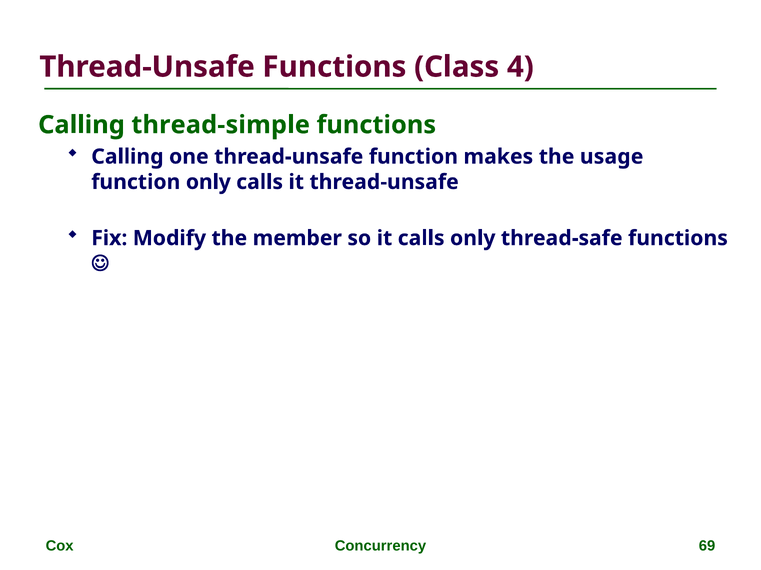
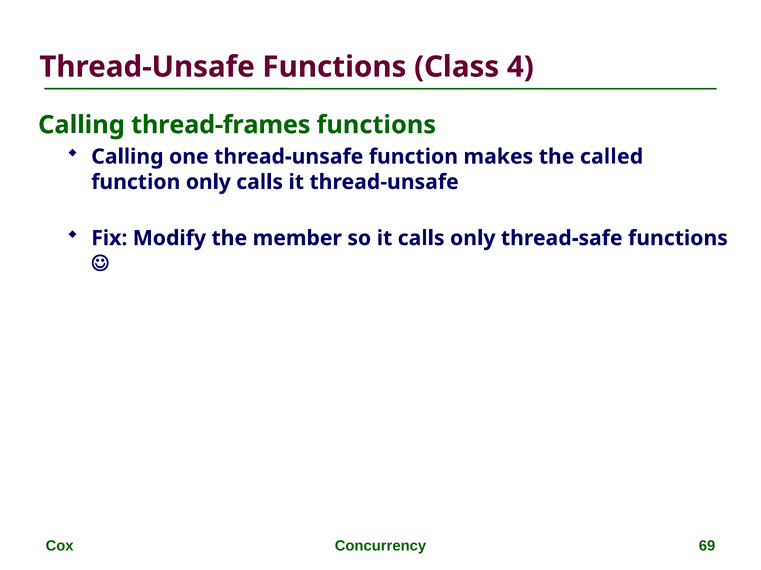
thread-simple: thread-simple -> thread-frames
usage: usage -> called
